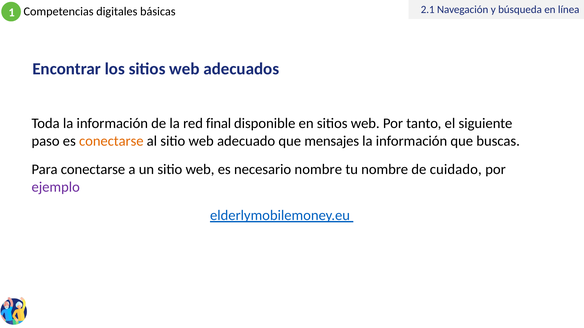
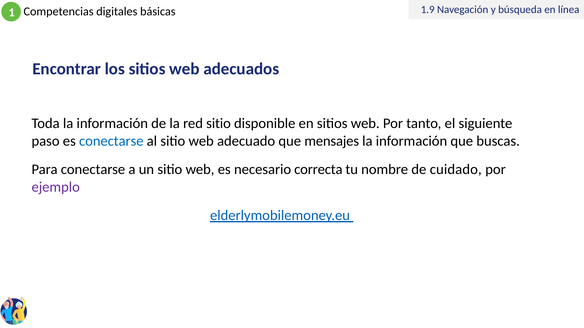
2.1: 2.1 -> 1.9
red final: final -> sitio
conectarse at (111, 141) colour: orange -> blue
necesario nombre: nombre -> correcta
